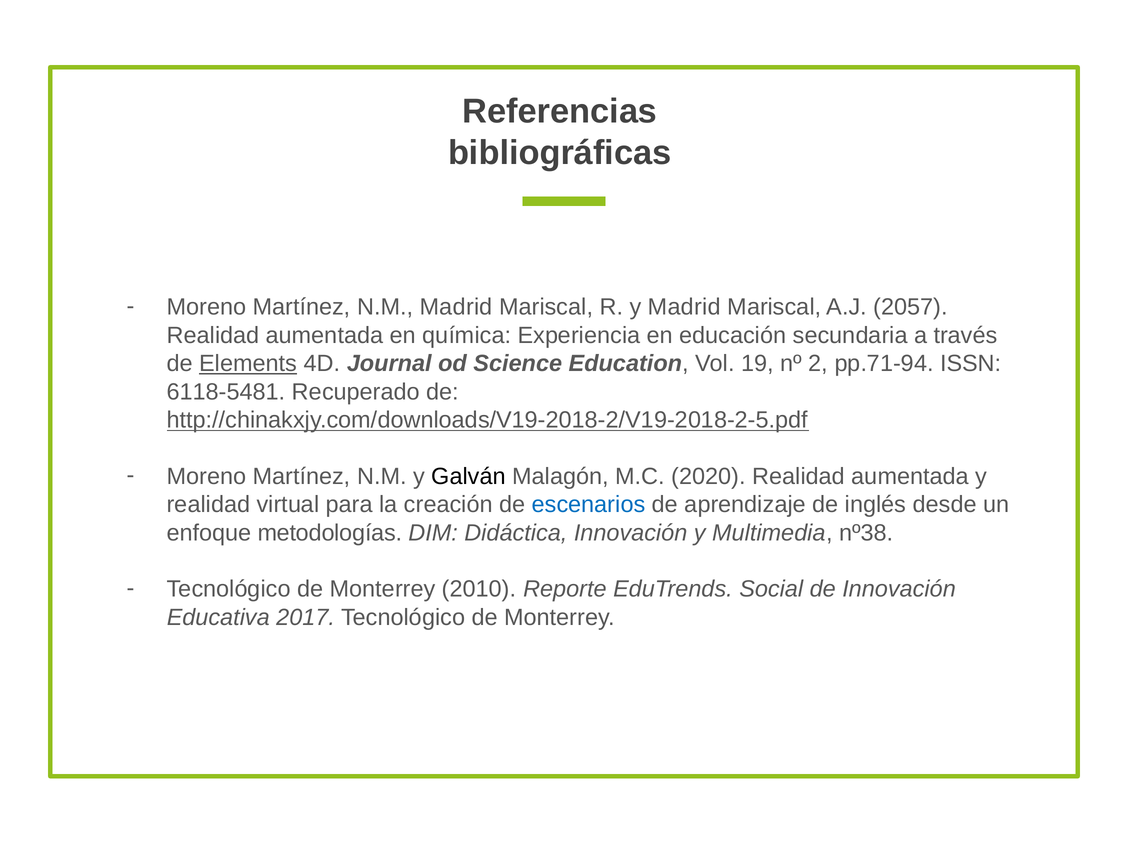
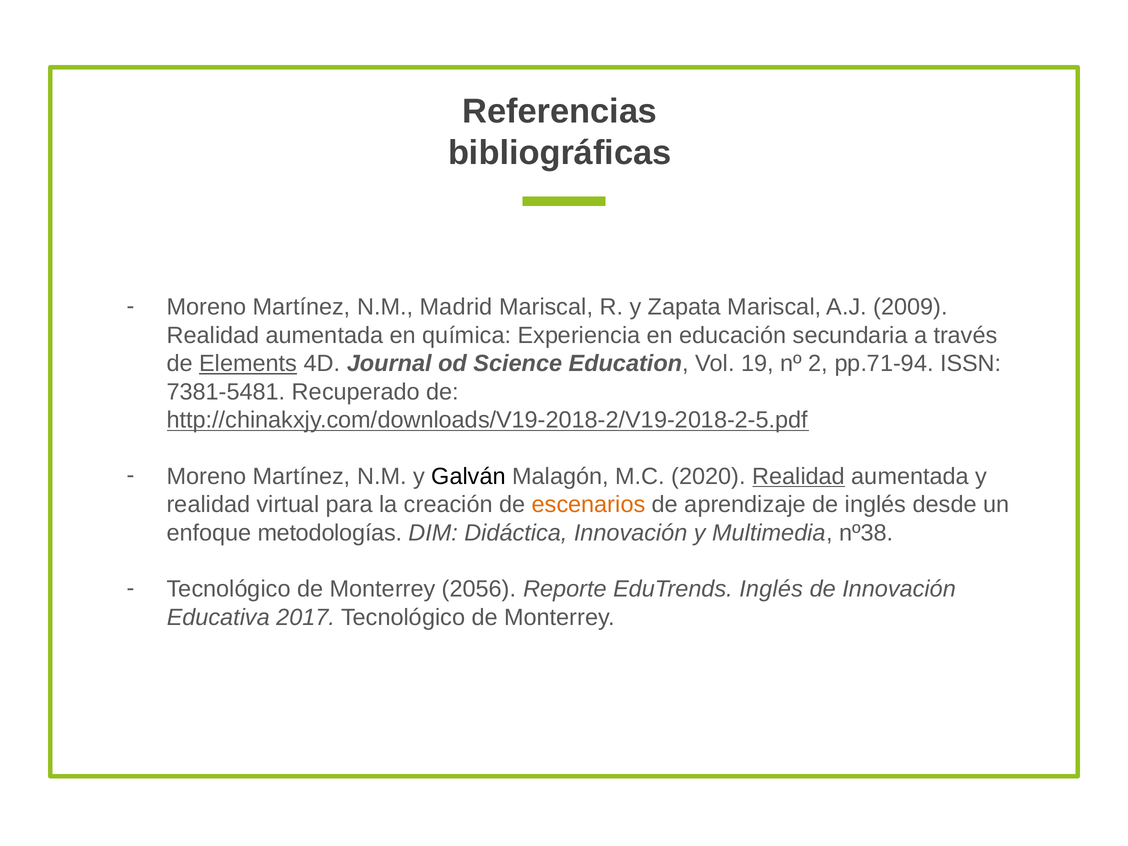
y Madrid: Madrid -> Zapata
2057: 2057 -> 2009
6118-5481: 6118-5481 -> 7381-5481
Realidad at (799, 476) underline: none -> present
escenarios colour: blue -> orange
2010: 2010 -> 2056
EduTrends Social: Social -> Inglés
